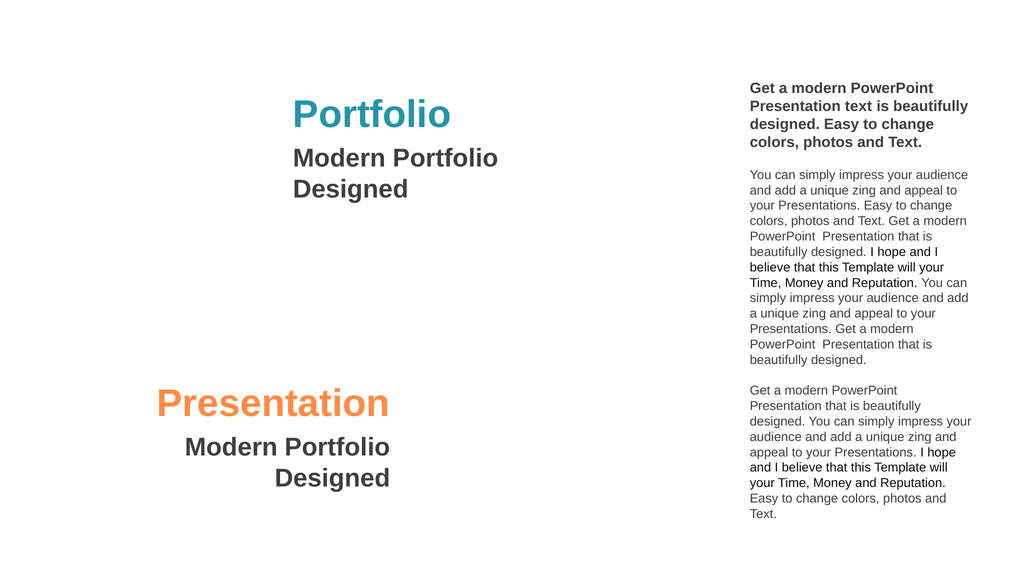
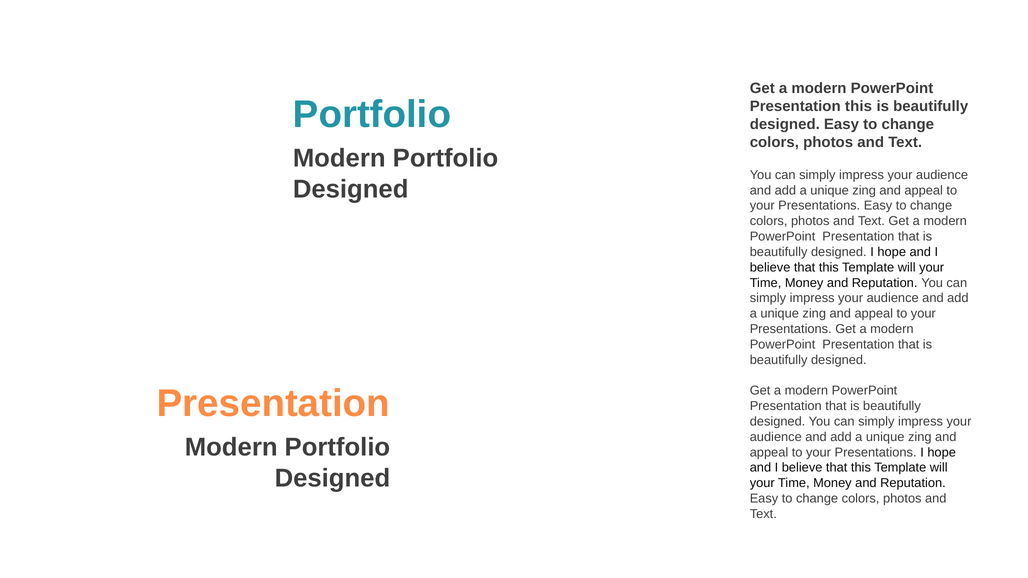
Presentation text: text -> this
